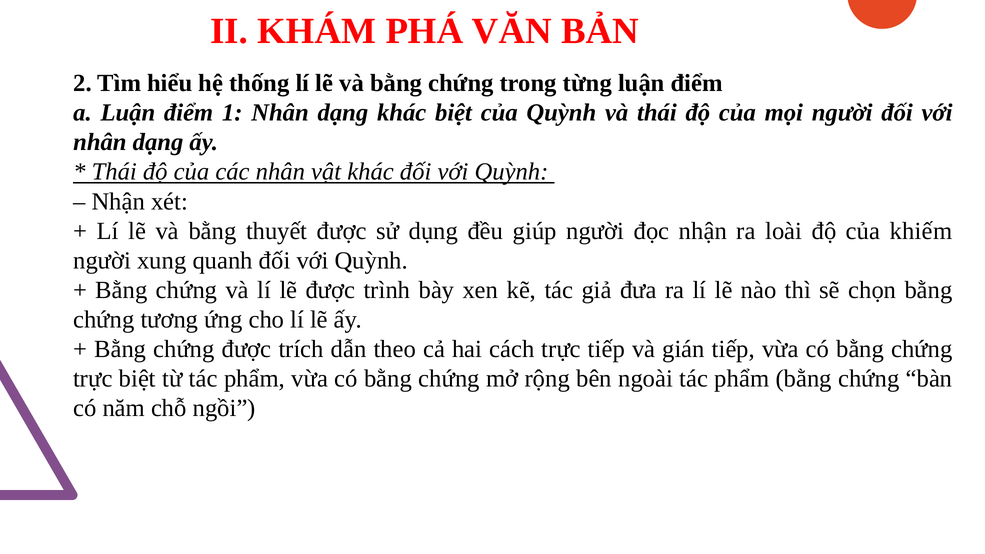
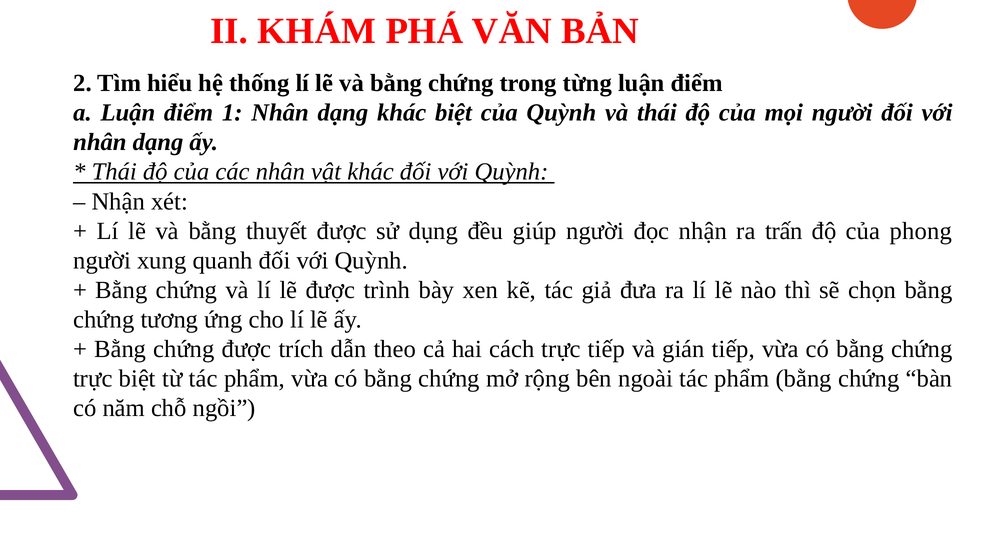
loài: loài -> trấn
khiếm: khiếm -> phong
